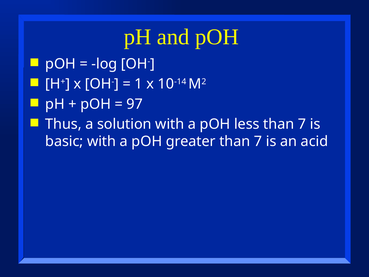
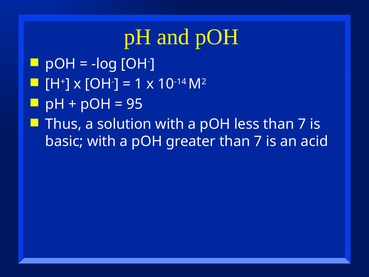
97: 97 -> 95
